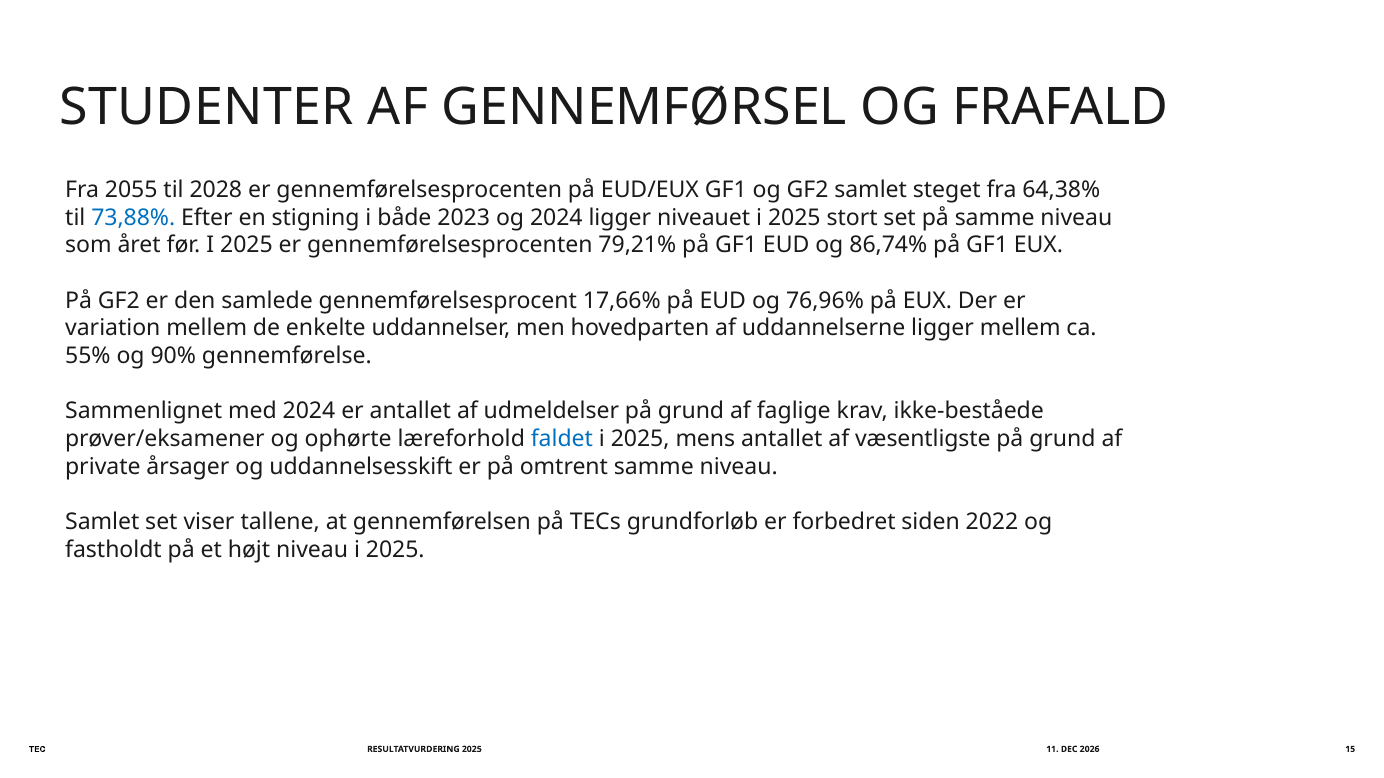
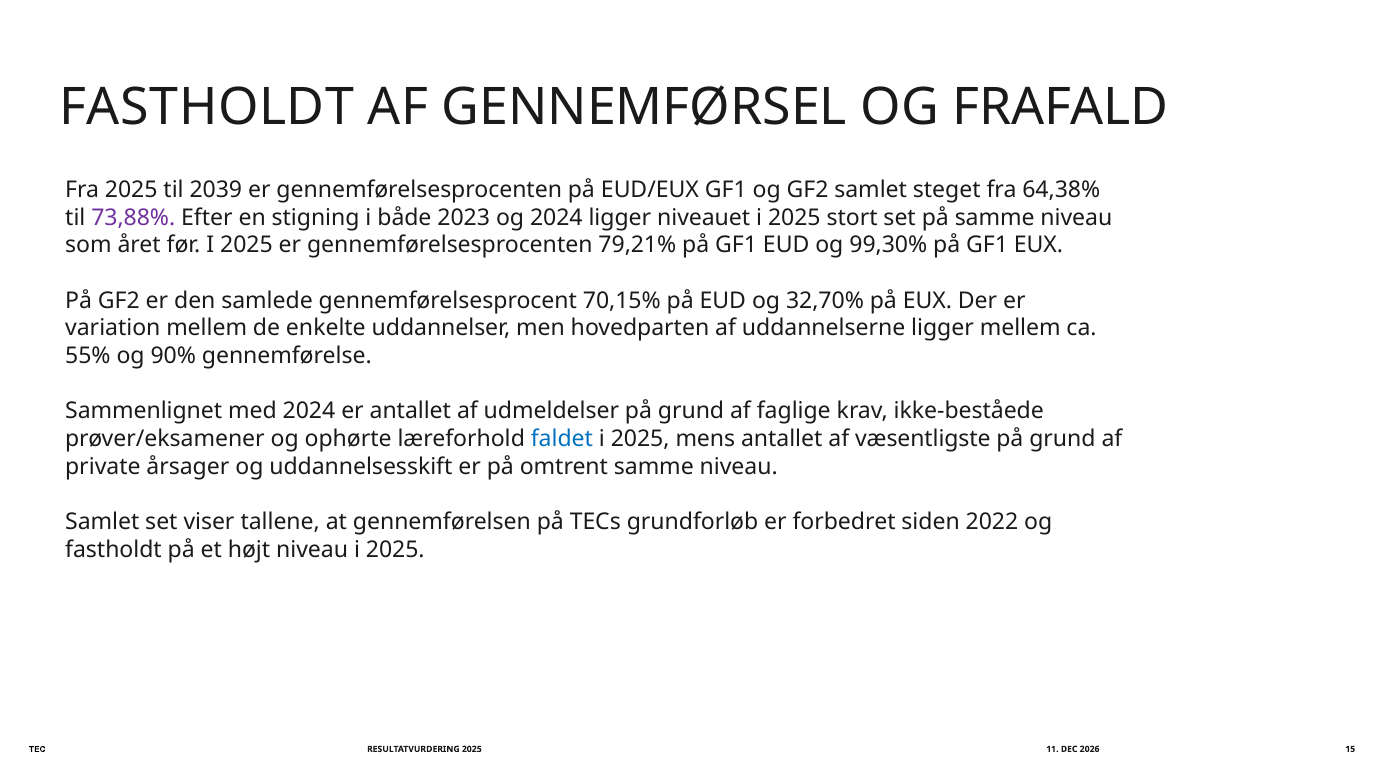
STUDENTER at (207, 107): STUDENTER -> FASTHOLDT
Fra 2055: 2055 -> 2025
2028: 2028 -> 2039
73,88% colour: blue -> purple
86,74%: 86,74% -> 99,30%
17,66%: 17,66% -> 70,15%
76,96%: 76,96% -> 32,70%
